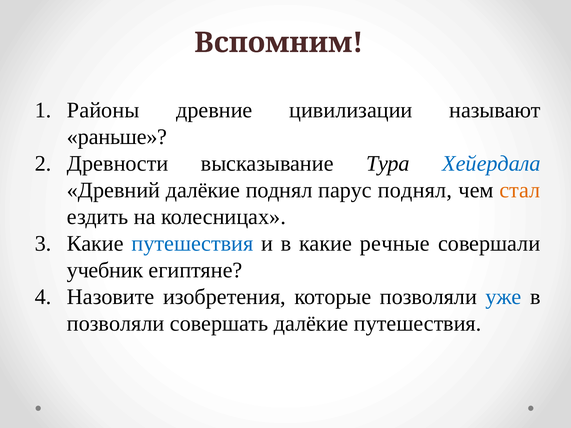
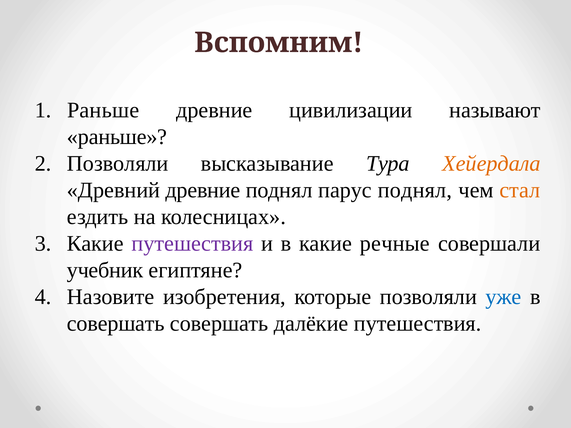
Районы at (103, 110): Районы -> Раньше
Древности at (118, 164): Древности -> Позволяли
Хейердала colour: blue -> orange
Древний далёкие: далёкие -> древние
путешествия at (192, 244) colour: blue -> purple
позволяли at (116, 324): позволяли -> совершать
